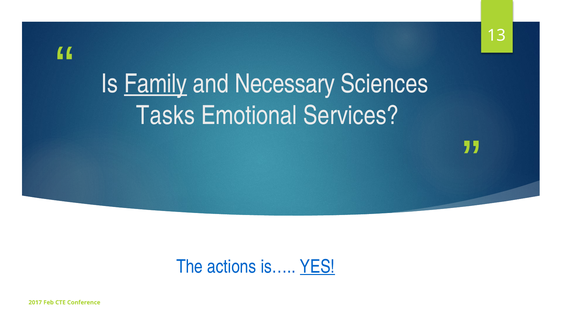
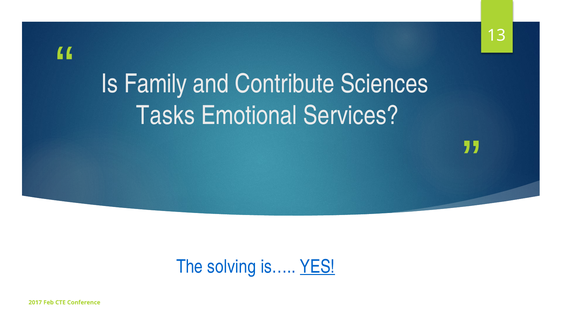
Family underline: present -> none
Necessary: Necessary -> Contribute
actions: actions -> solving
